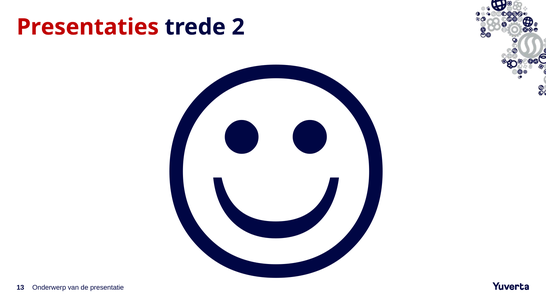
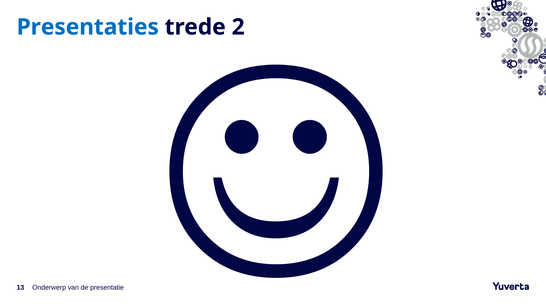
Presentaties colour: red -> blue
